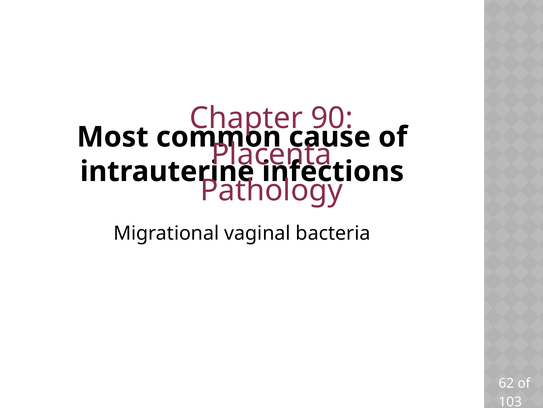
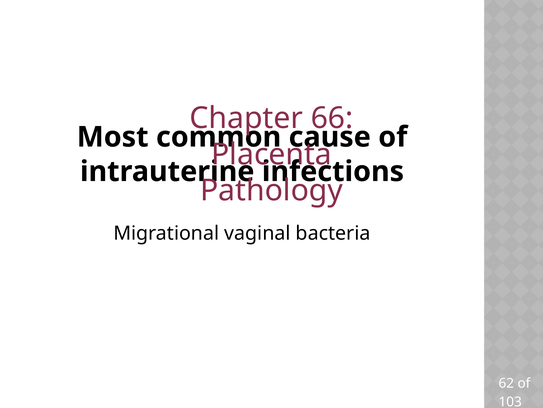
90: 90 -> 66
